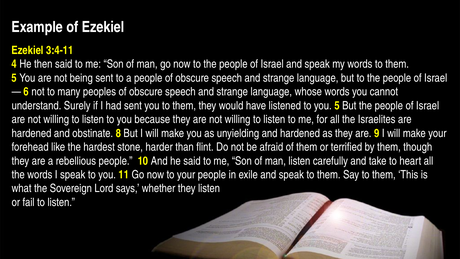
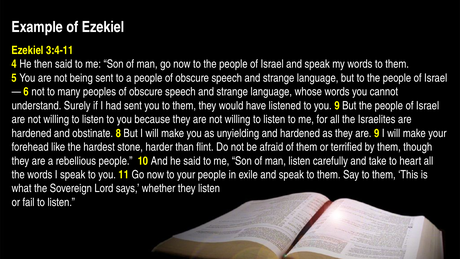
you 5: 5 -> 9
